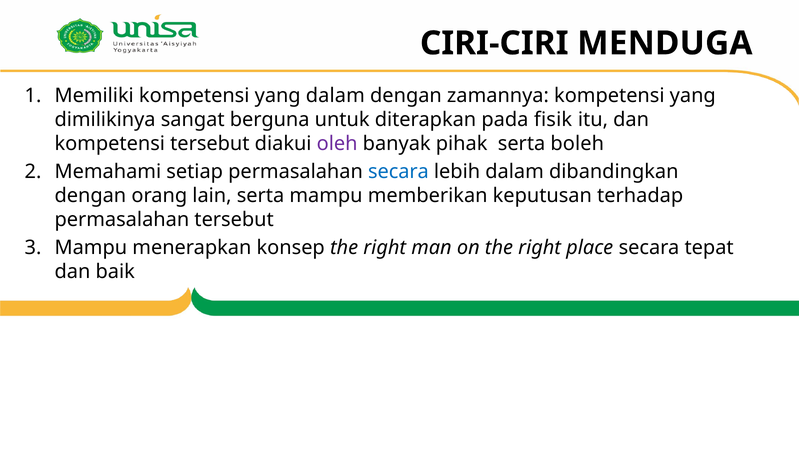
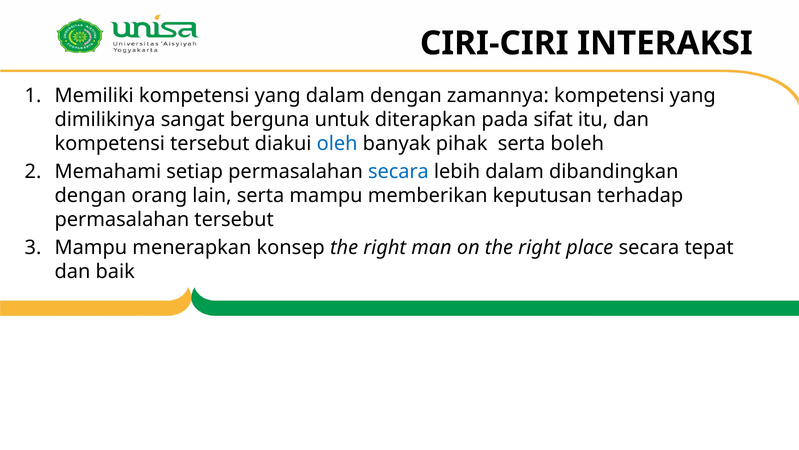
MENDUGA: MENDUGA -> INTERAKSI
fisik: fisik -> sifat
oleh colour: purple -> blue
